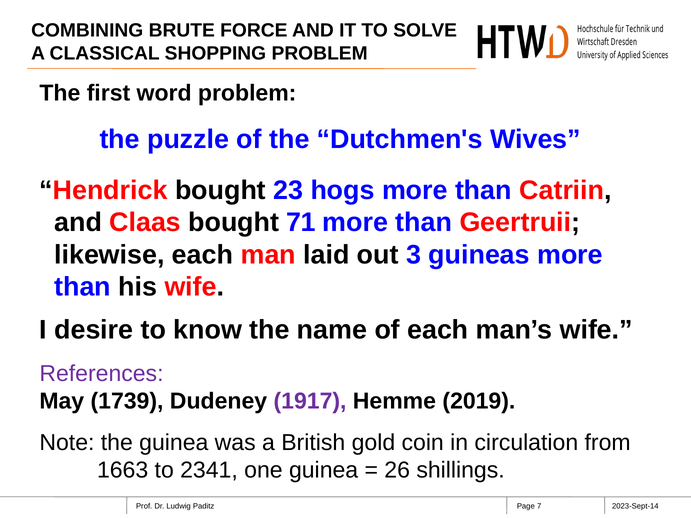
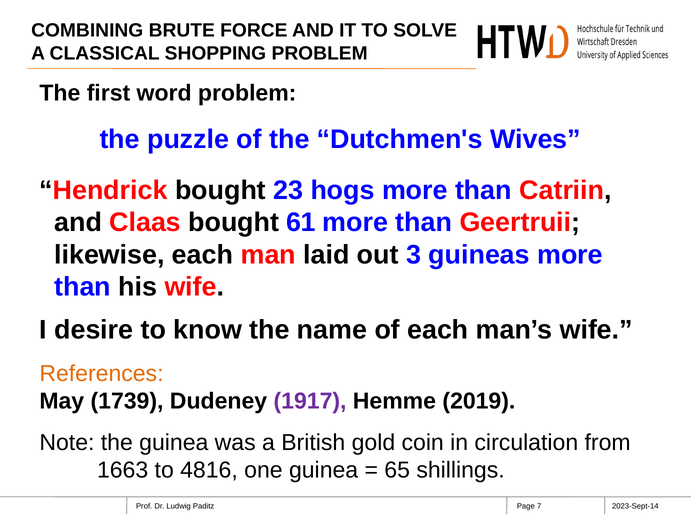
71: 71 -> 61
References colour: purple -> orange
2341: 2341 -> 4816
26: 26 -> 65
